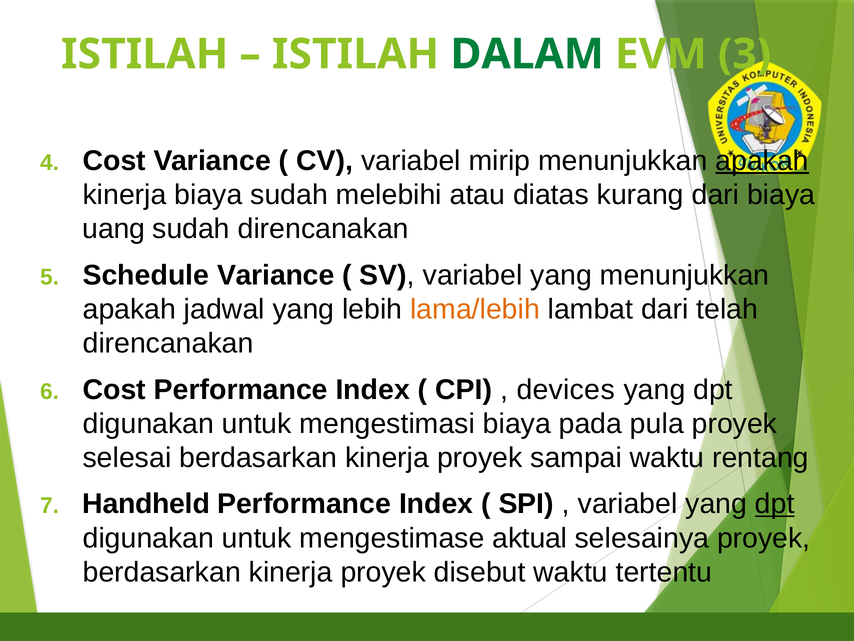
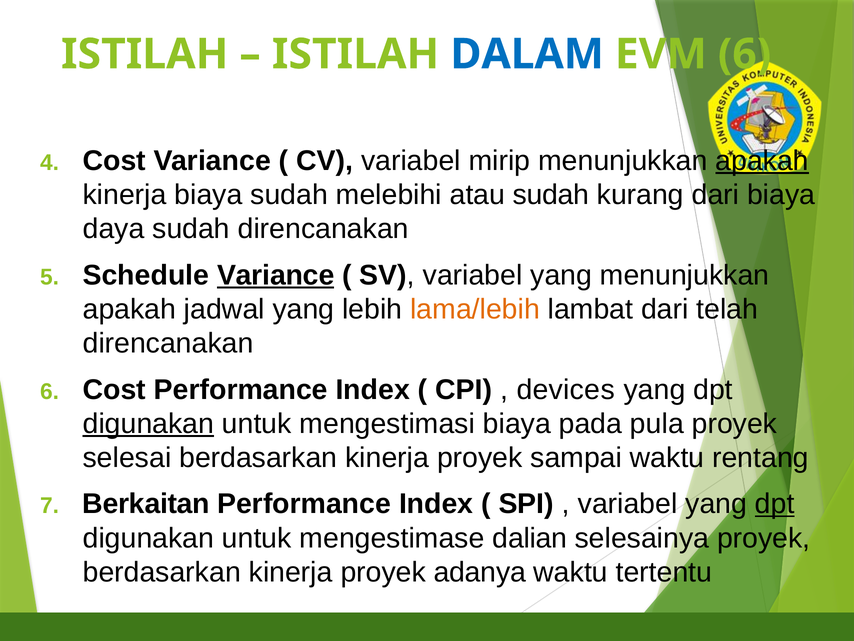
DALAM colour: green -> blue
EVM 3: 3 -> 6
atau diatas: diatas -> sudah
uang: uang -> daya
Variance at (276, 275) underline: none -> present
digunakan at (148, 423) underline: none -> present
Handheld: Handheld -> Berkaitan
aktual: aktual -> dalian
disebut: disebut -> adanya
